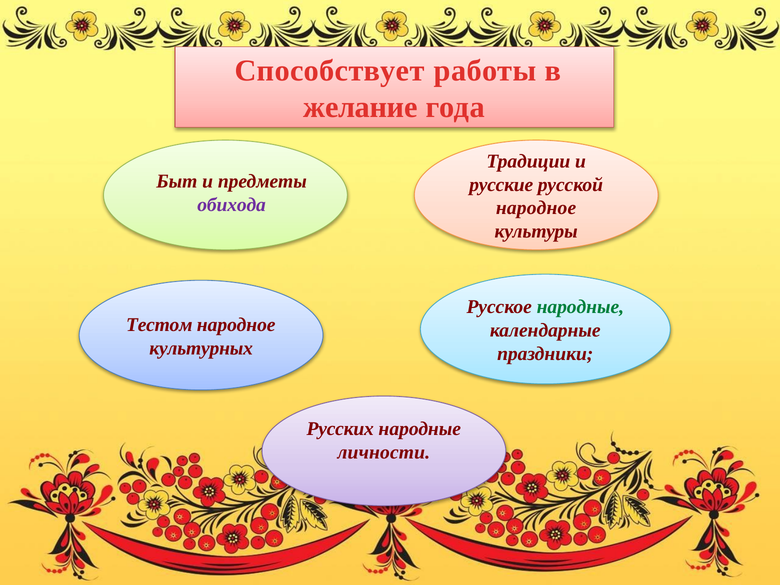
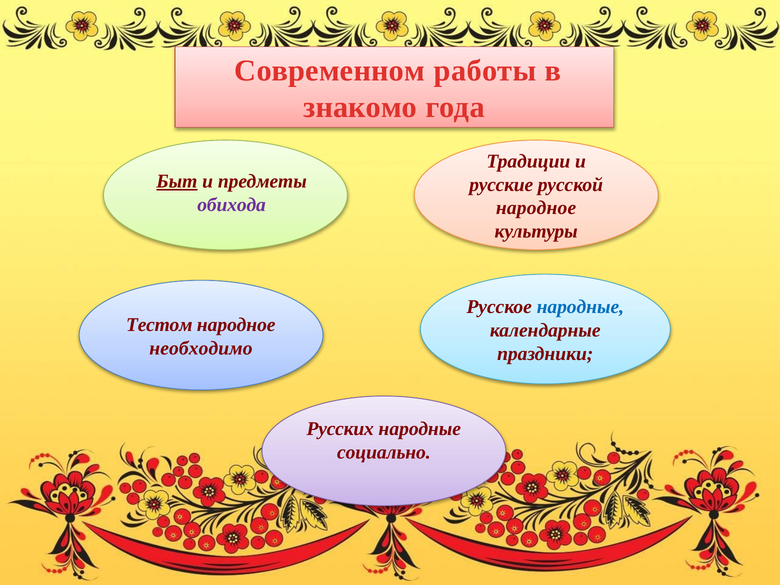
Способствует: Способствует -> Современном
желание: желание -> знакомо
Быт underline: none -> present
народные at (580, 307) colour: green -> blue
культурных: культурных -> необходимо
личности: личности -> социально
